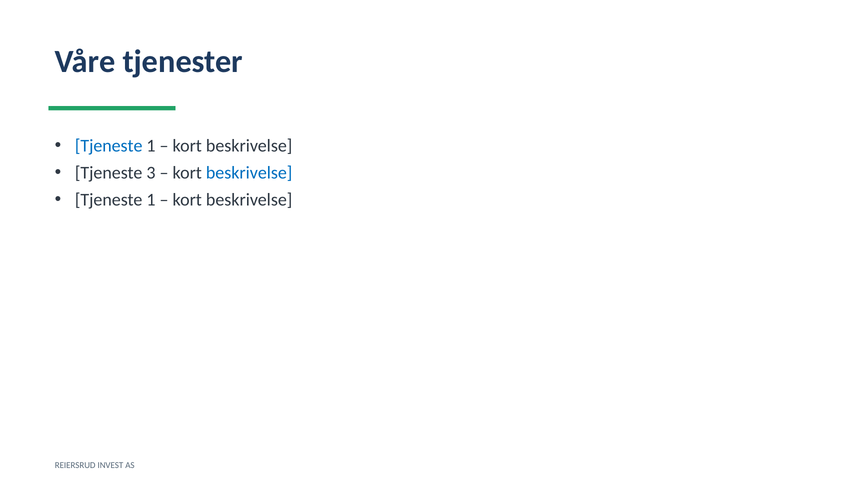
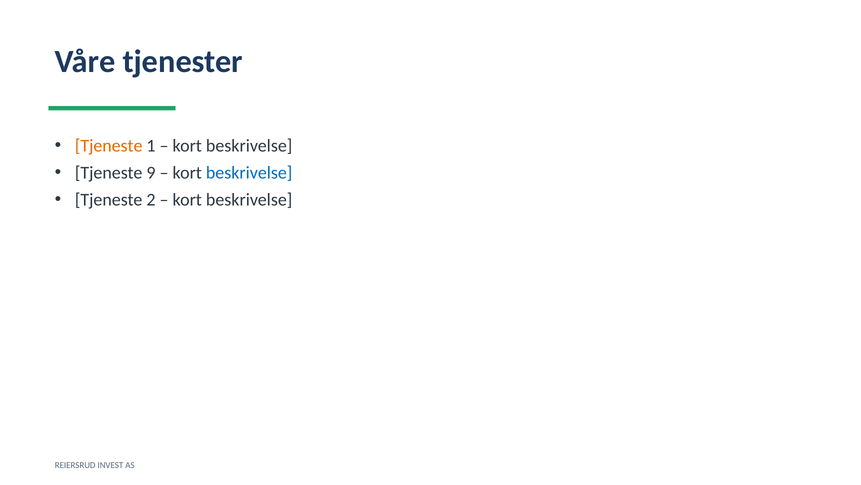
Tjeneste at (109, 146) colour: blue -> orange
3: 3 -> 9
1 at (151, 200): 1 -> 2
